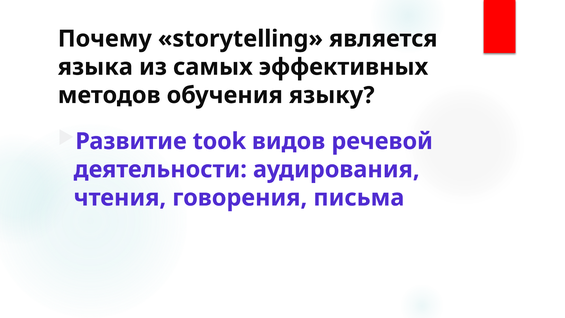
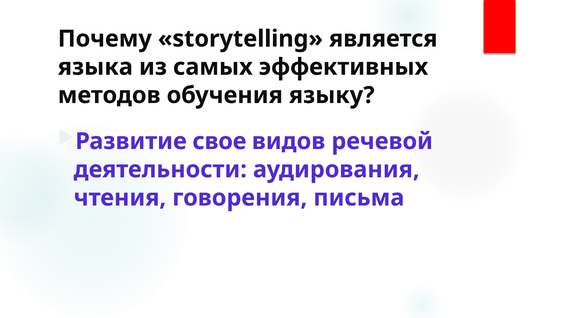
took: took -> свое
